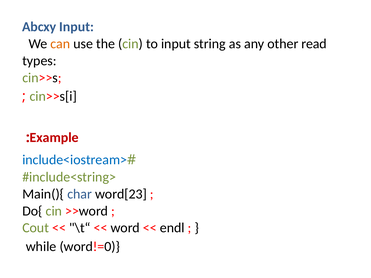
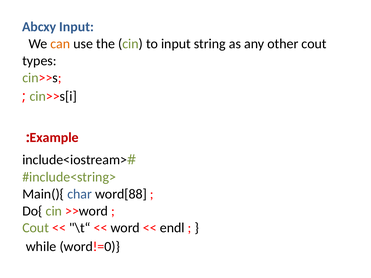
other read: read -> cout
include<iostream> colour: blue -> black
word[23: word[23 -> word[88
